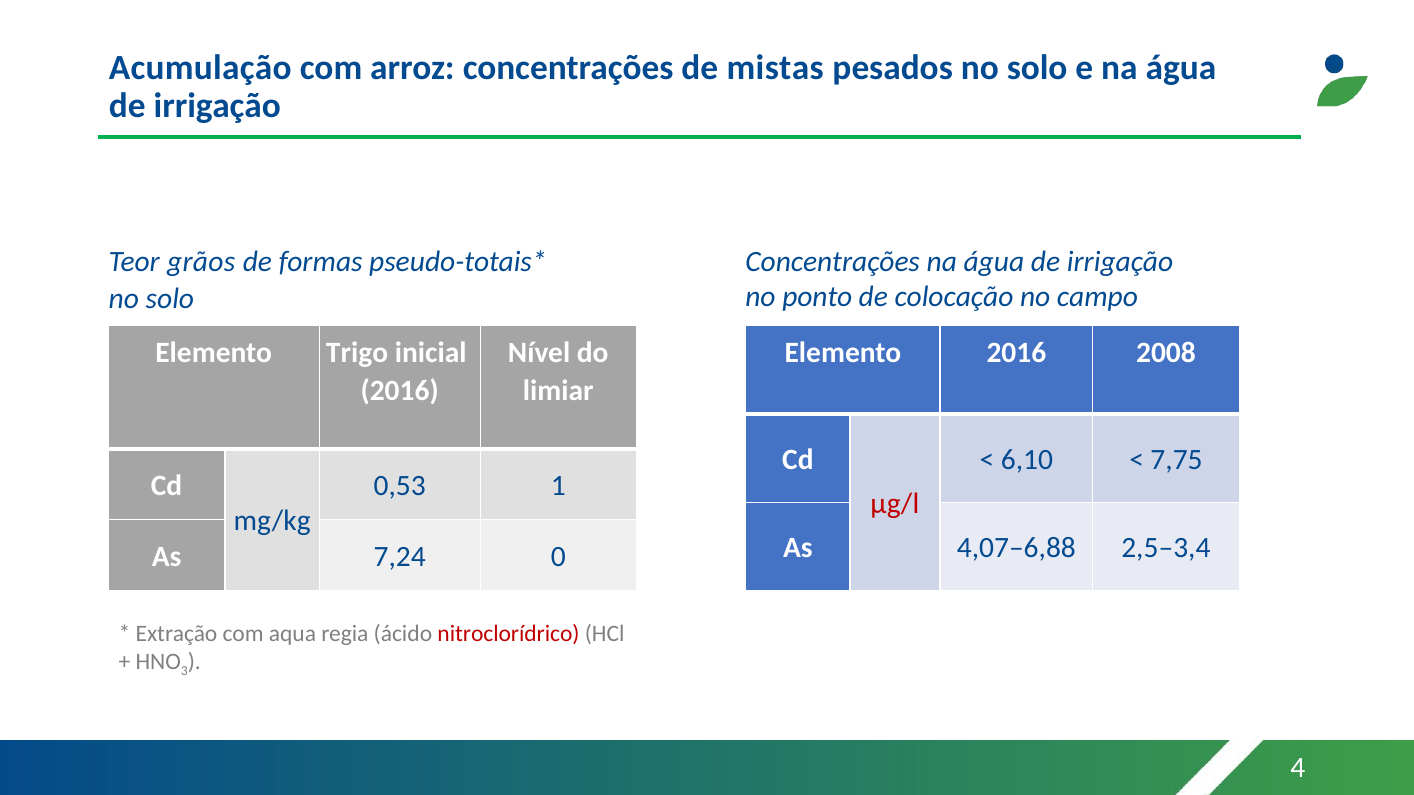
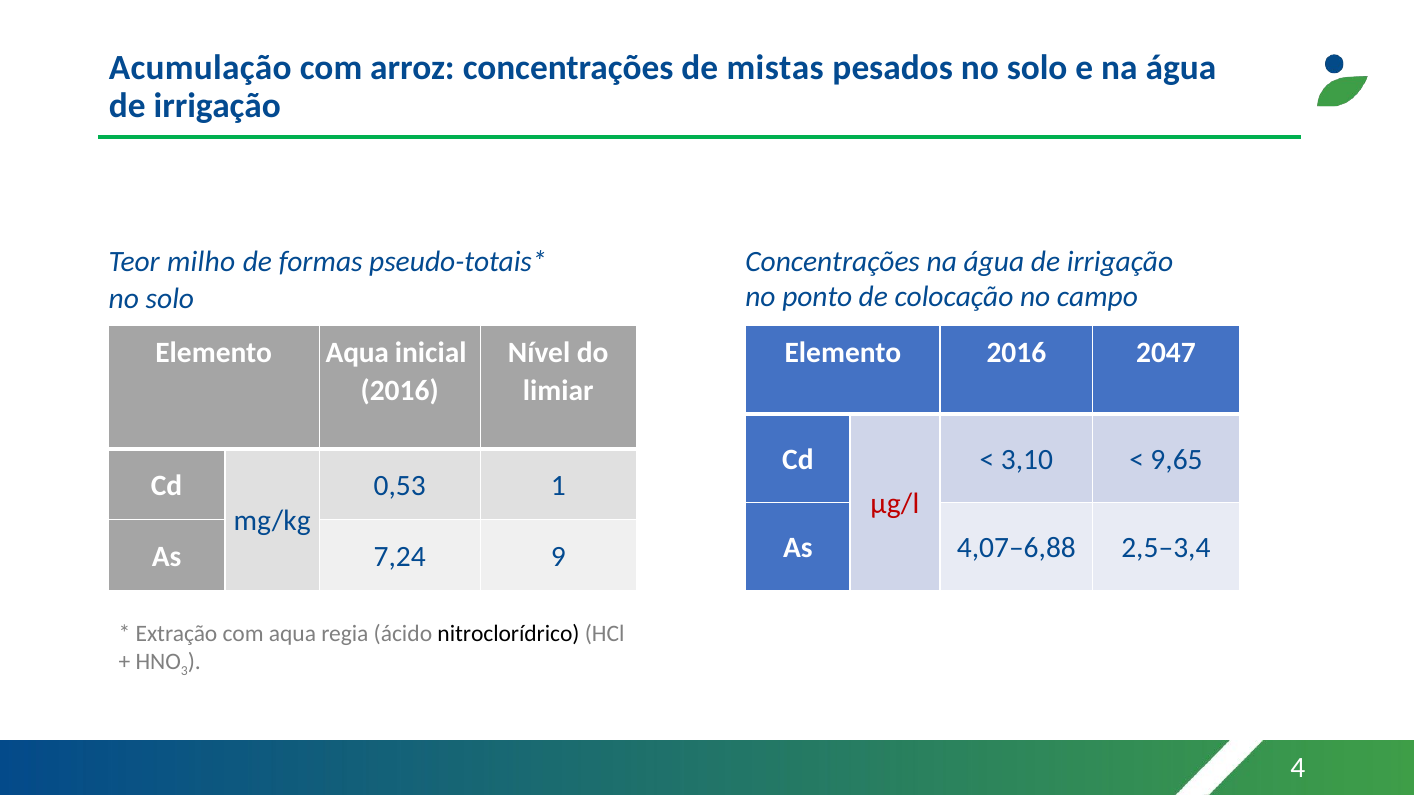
grãos: grãos -> milho
Elemento Trigo: Trigo -> Aqua
2008: 2008 -> 2047
6,10: 6,10 -> 3,10
7,75: 7,75 -> 9,65
0: 0 -> 9
nitroclorídrico colour: red -> black
